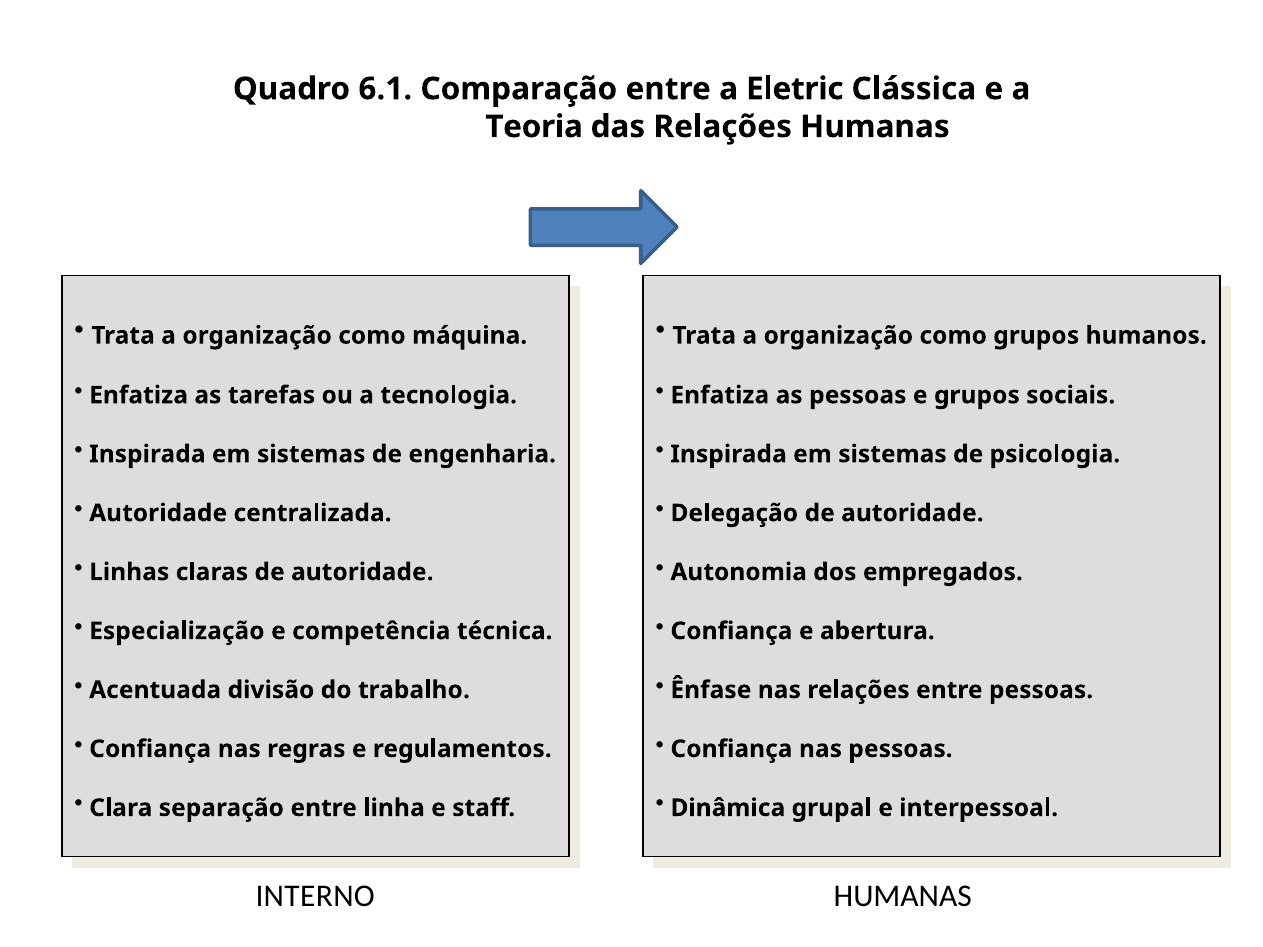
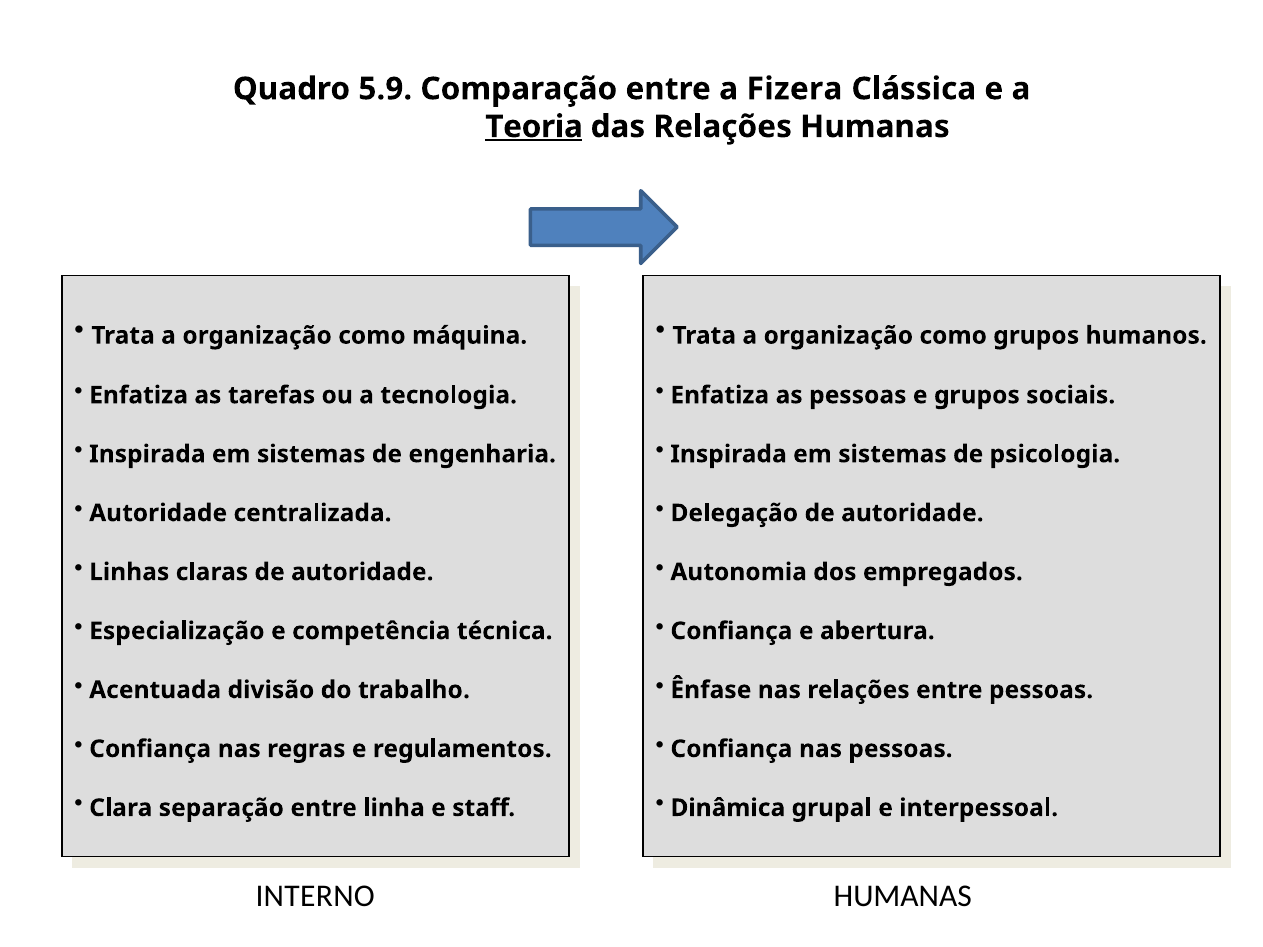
6.1: 6.1 -> 5.9
Eletric: Eletric -> Fizera
Teoria underline: none -> present
